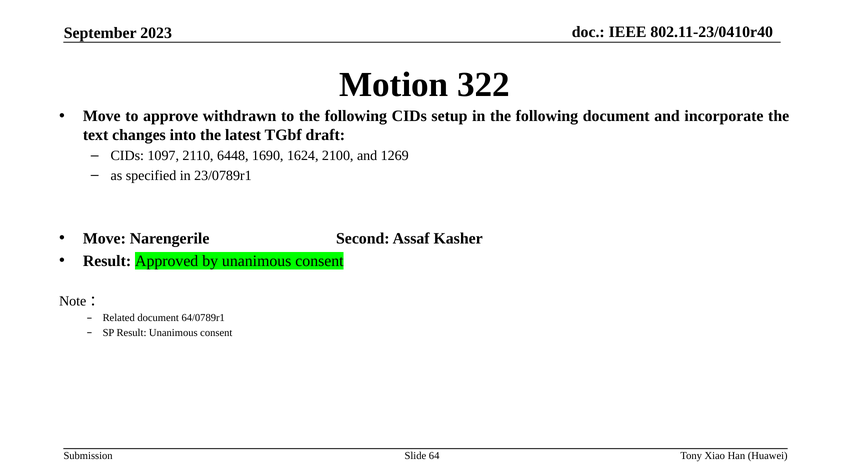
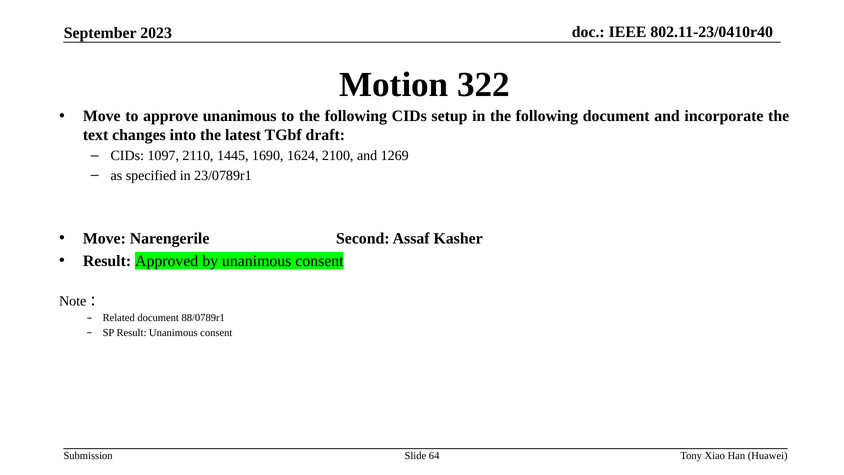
approve withdrawn: withdrawn -> unanimous
6448: 6448 -> 1445
64/0789r1: 64/0789r1 -> 88/0789r1
